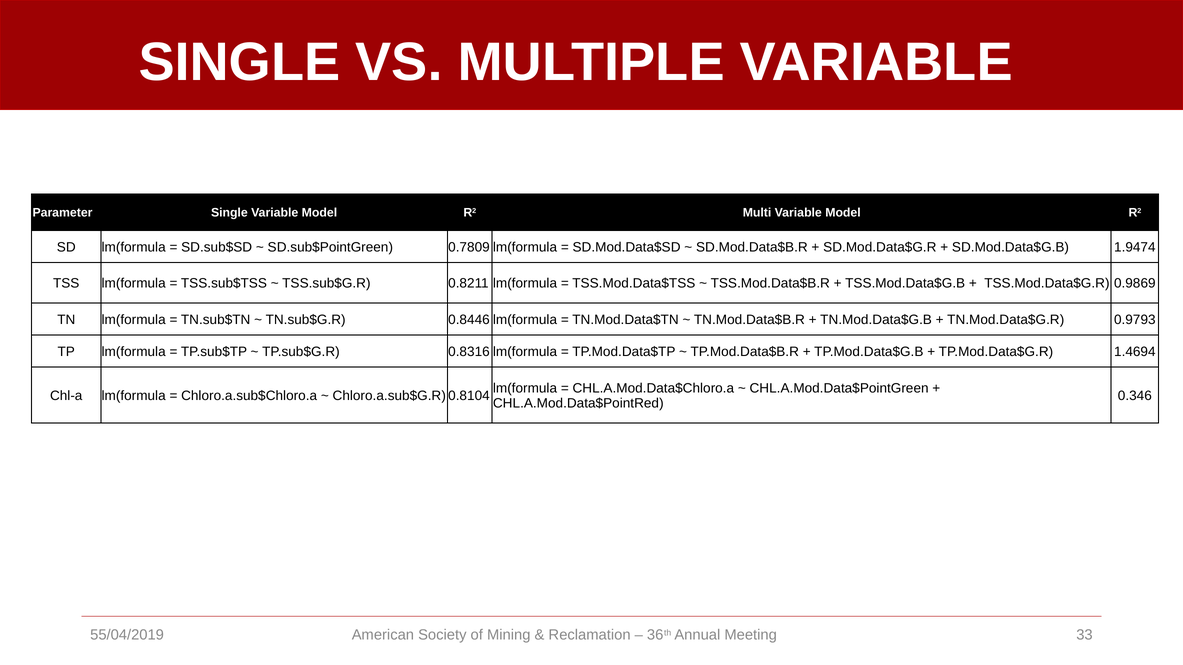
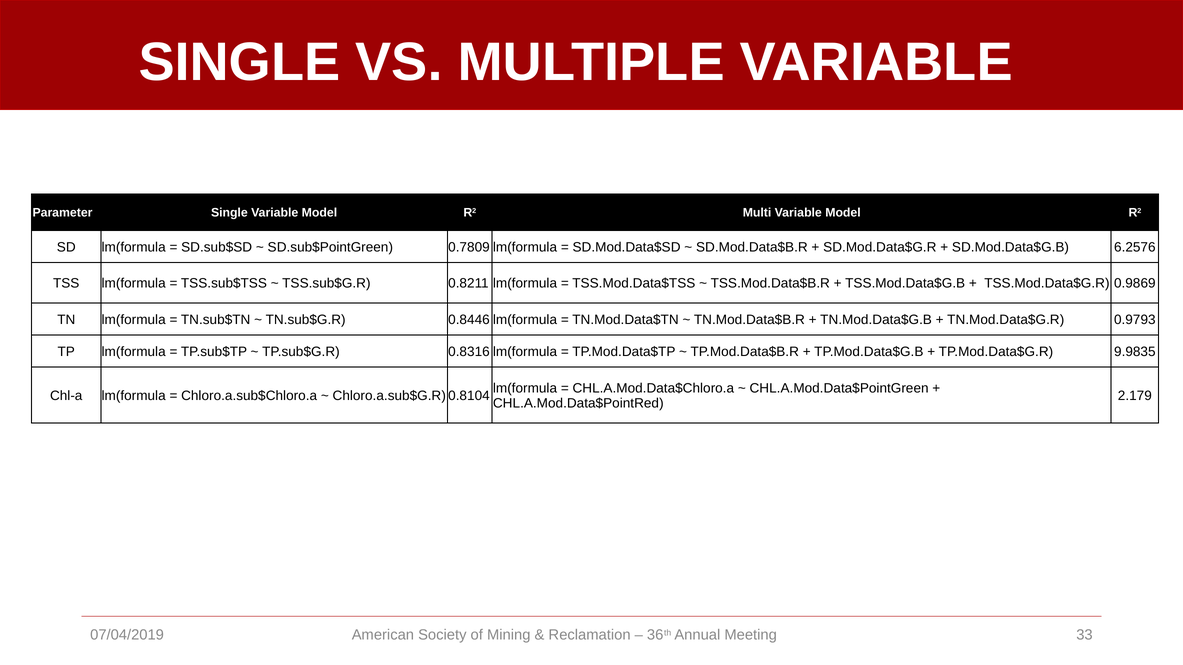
1.9474: 1.9474 -> 6.2576
1.4694: 1.4694 -> 9.9835
0.346: 0.346 -> 2.179
55/04/2019: 55/04/2019 -> 07/04/2019
